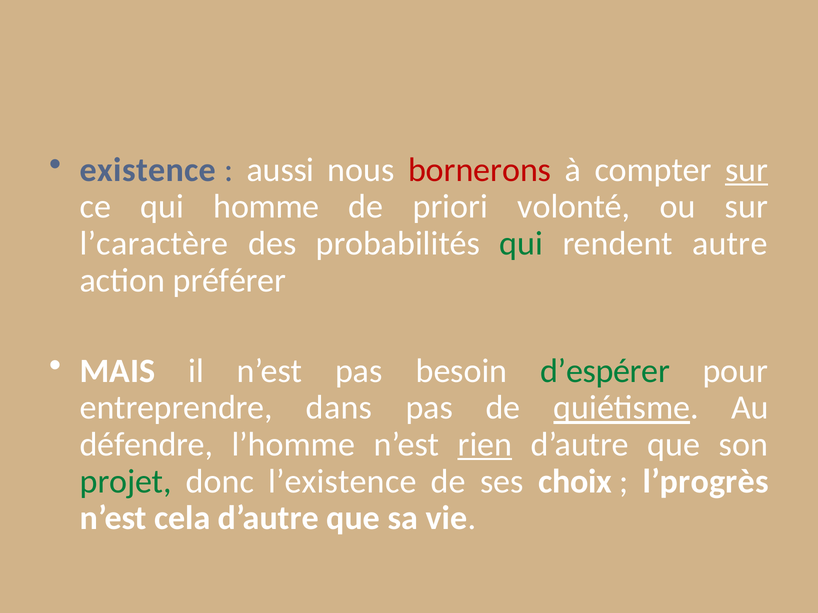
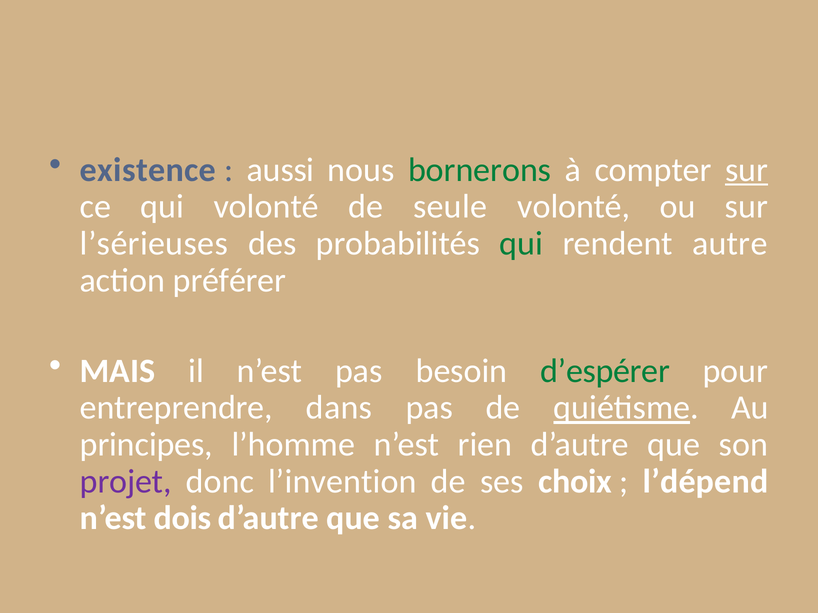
bornerons colour: red -> green
qui homme: homme -> volonté
priori: priori -> seule
l’caractère: l’caractère -> l’sérieuses
défendre: défendre -> principes
rien underline: present -> none
projet colour: green -> purple
l’existence: l’existence -> l’invention
l’progrès: l’progrès -> l’dépend
cela: cela -> dois
